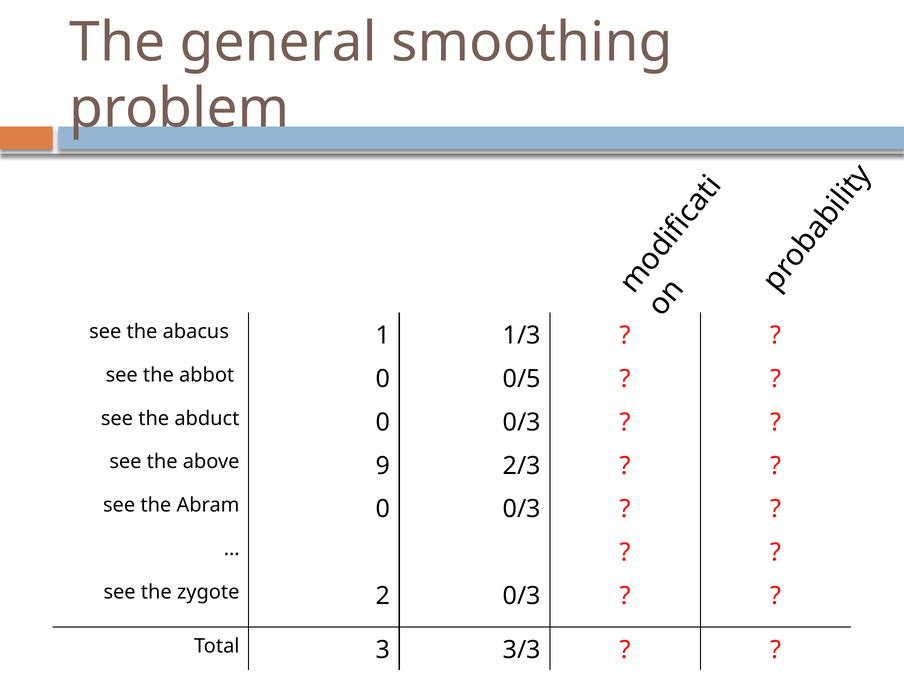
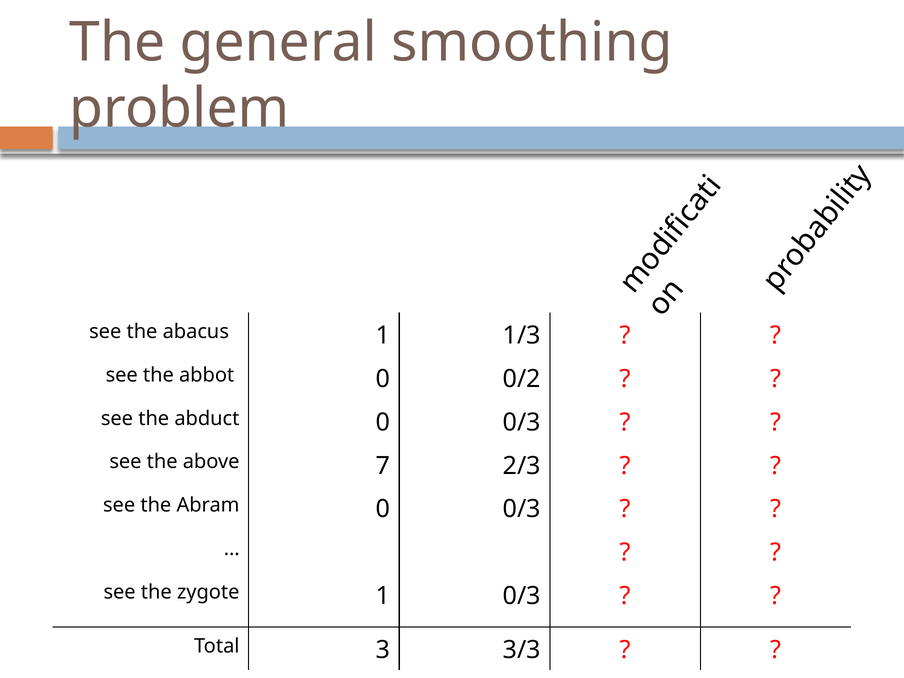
0/5: 0/5 -> 0/2
9: 9 -> 7
zygote 2: 2 -> 1
